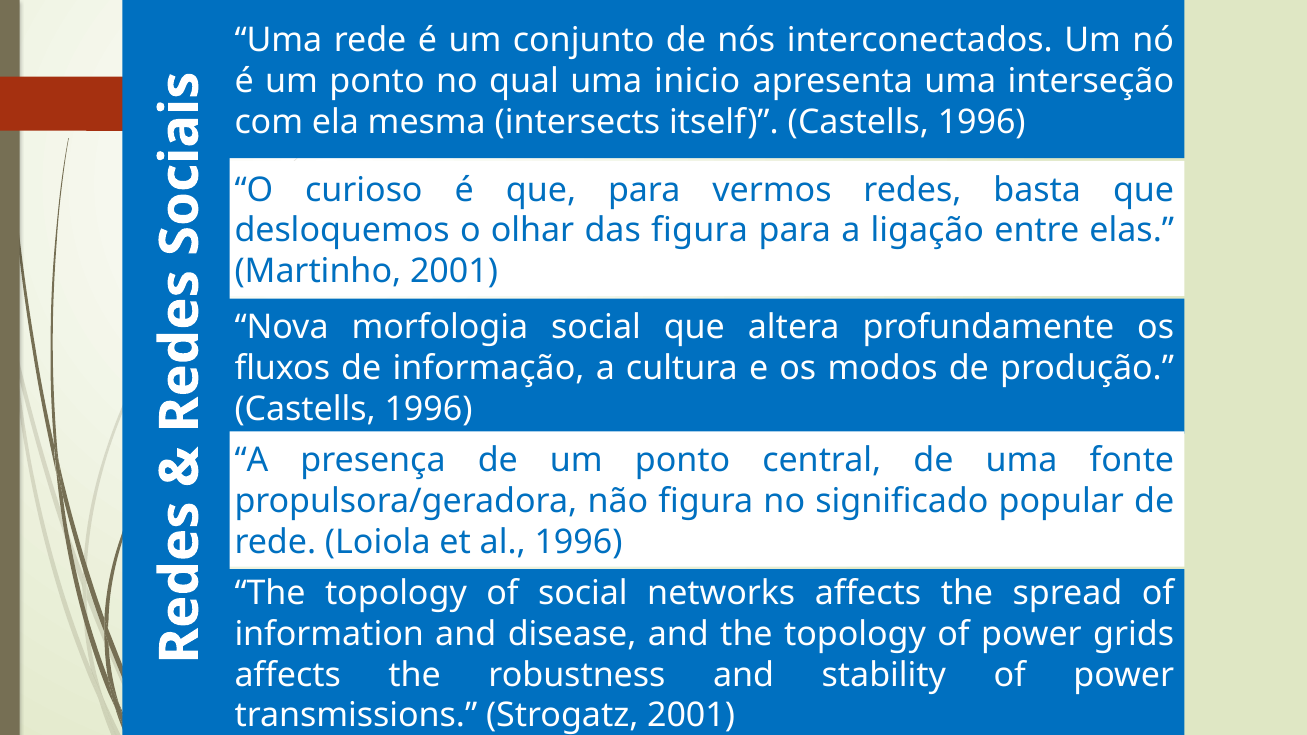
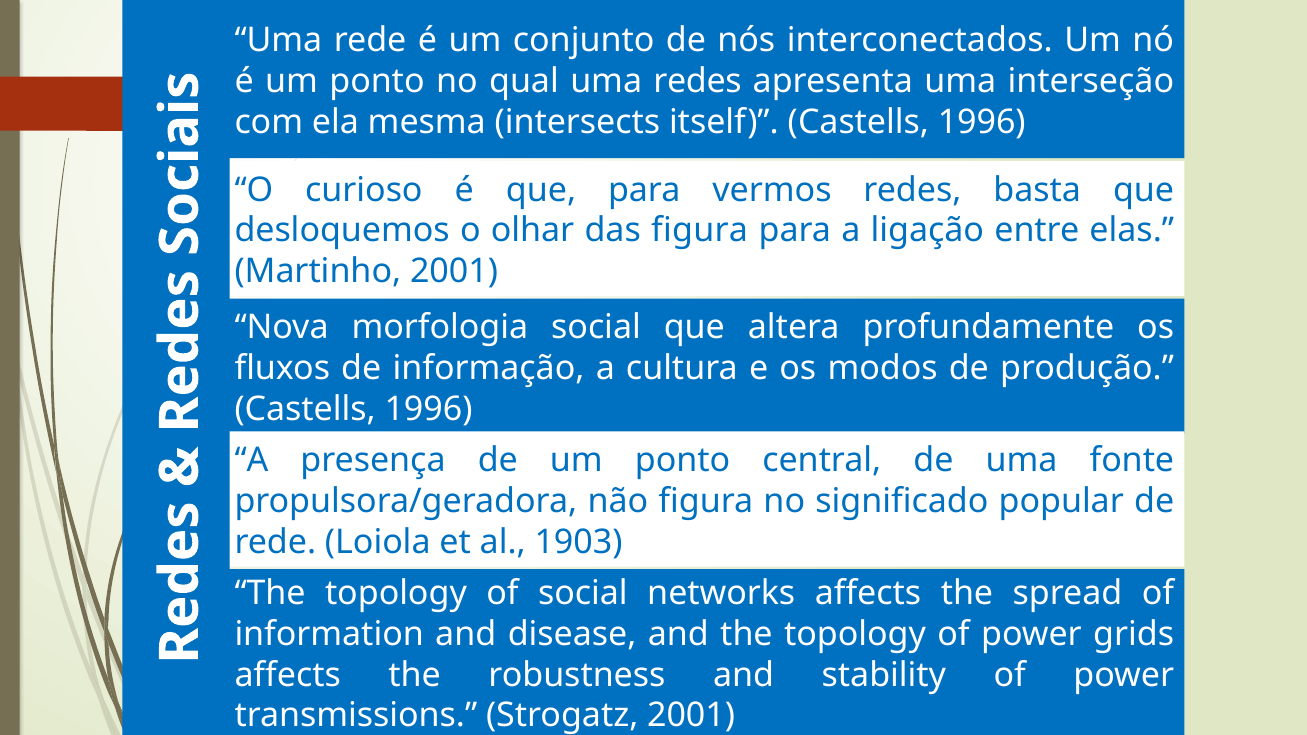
uma inicio: inicio -> redes
al 1996: 1996 -> 1903
